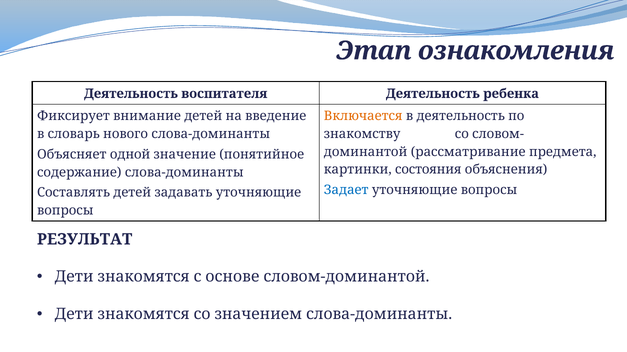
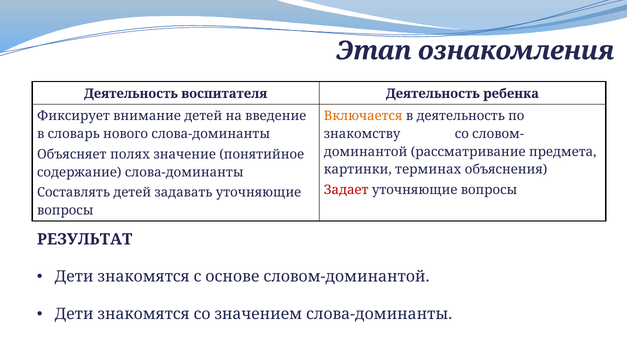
одной: одной -> полях
состояния: состояния -> терминах
Задает colour: blue -> red
